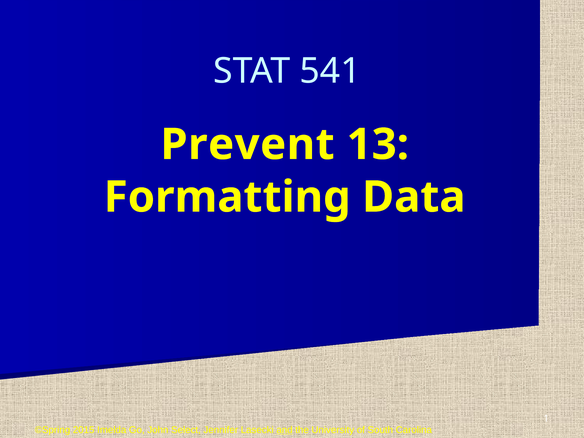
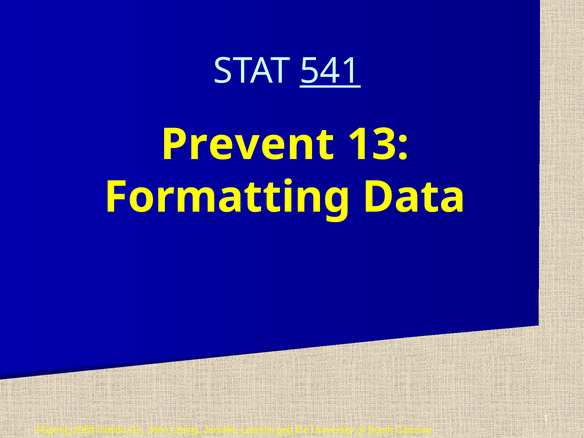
541 underline: none -> present
2015: 2015 -> 2089
Select: Select -> Listing
